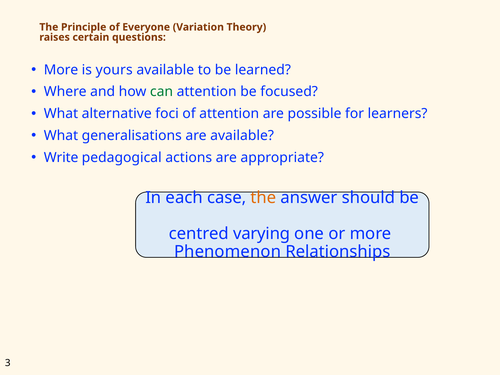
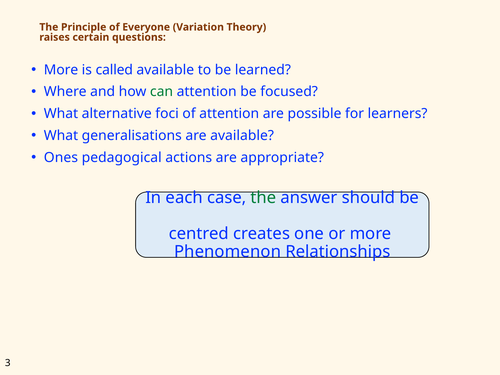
yours: yours -> called
Write: Write -> Ones
the at (263, 198) colour: orange -> green
varying: varying -> creates
